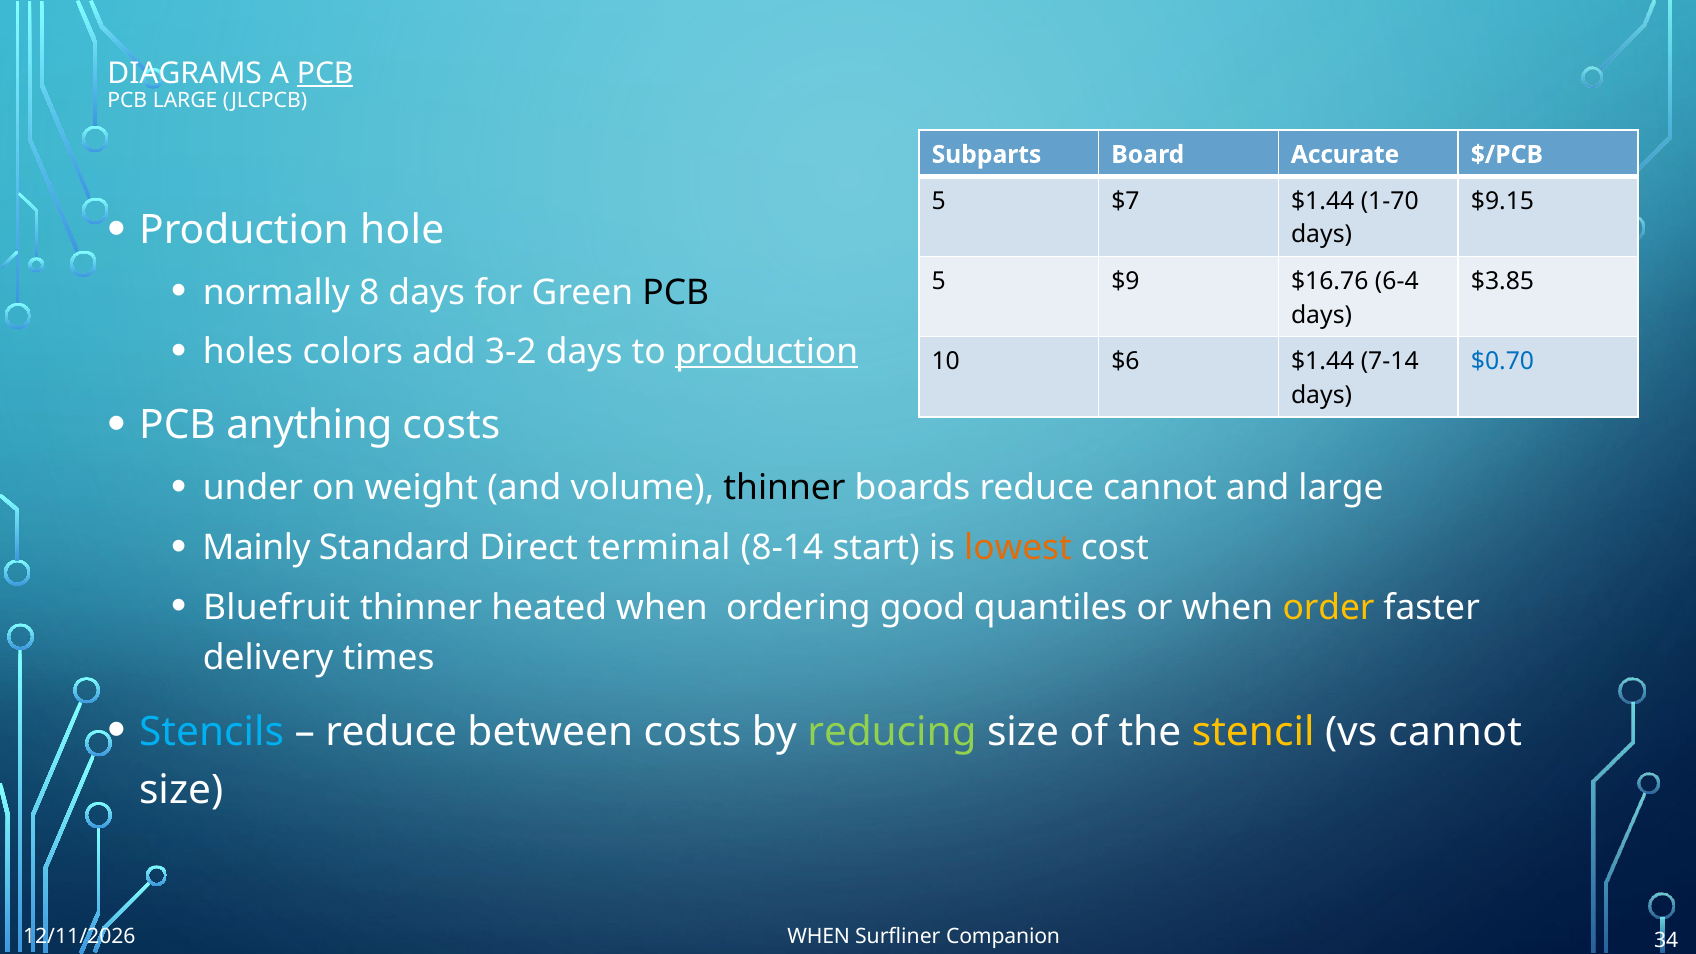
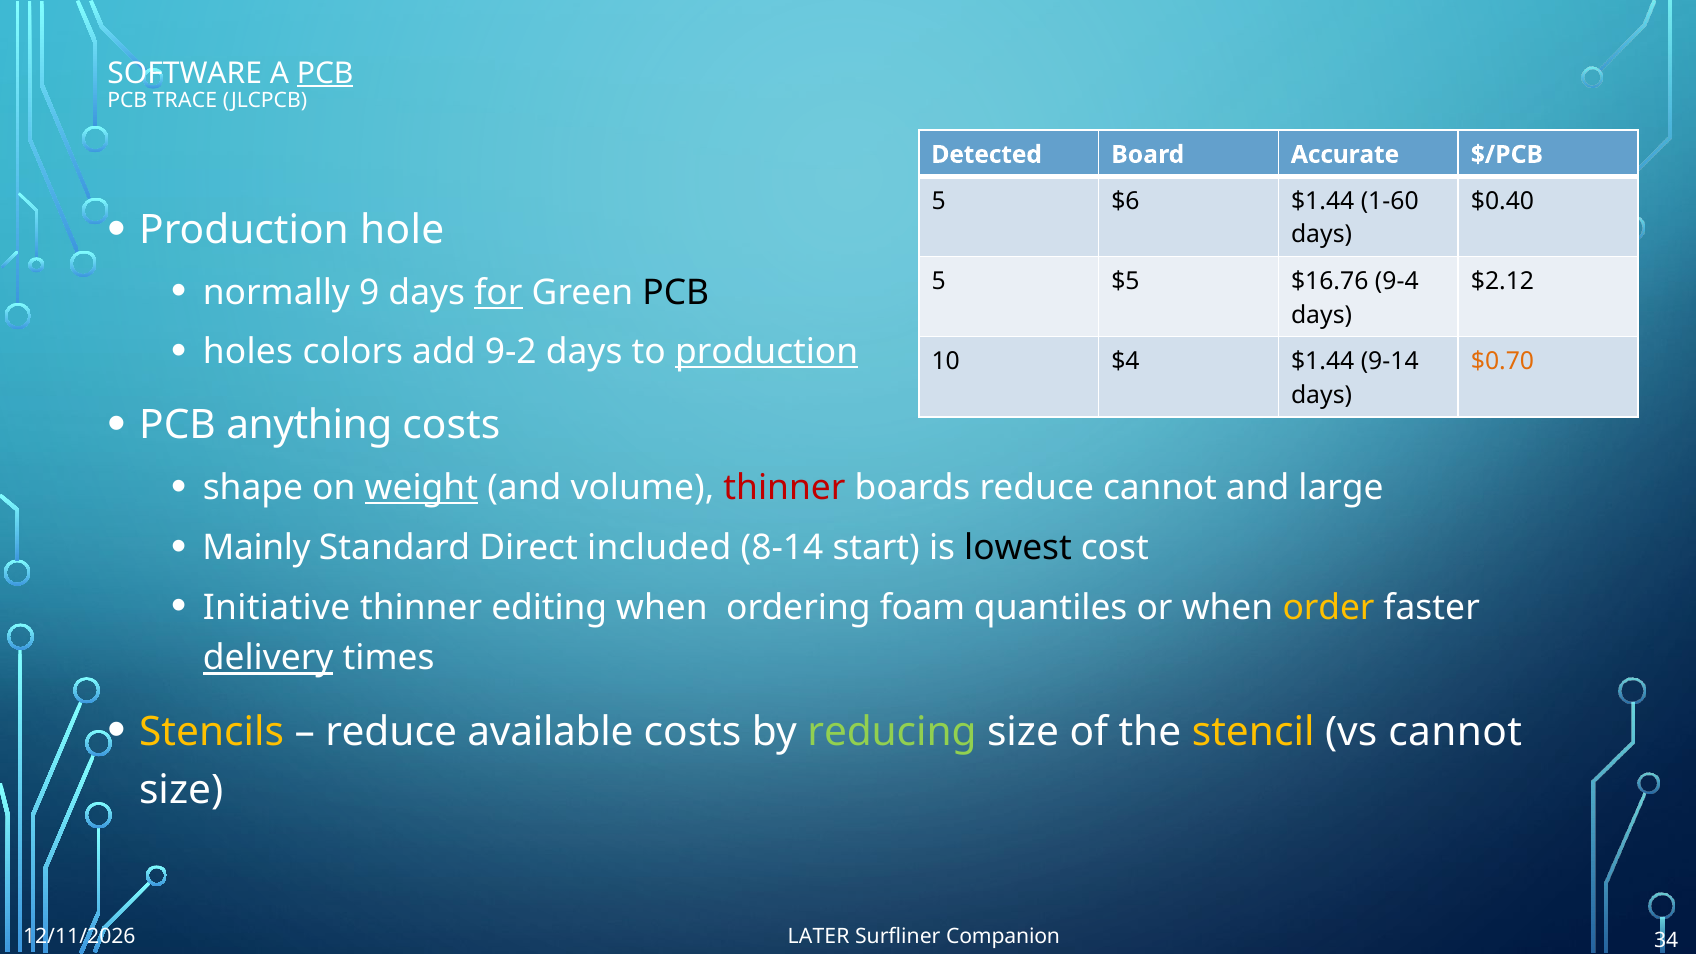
DIAGRAMS: DIAGRAMS -> SOFTWARE
PCB LARGE: LARGE -> TRACE
Subparts: Subparts -> Detected
$7: $7 -> $6
1-70: 1-70 -> 1-60
$9.15: $9.15 -> $0.40
8: 8 -> 9
for underline: none -> present
$9: $9 -> $5
6-4: 6-4 -> 9-4
$3.85: $3.85 -> $2.12
3-2: 3-2 -> 9-2
$6: $6 -> $4
7-14: 7-14 -> 9-14
$0.70 colour: blue -> orange
under: under -> shape
weight underline: none -> present
thinner at (784, 488) colour: black -> red
terminal: terminal -> included
lowest colour: orange -> black
Bluefruit: Bluefruit -> Initiative
heated: heated -> editing
good: good -> foam
delivery underline: none -> present
Stencils colour: light blue -> yellow
between: between -> available
WHEN at (819, 937): WHEN -> LATER
